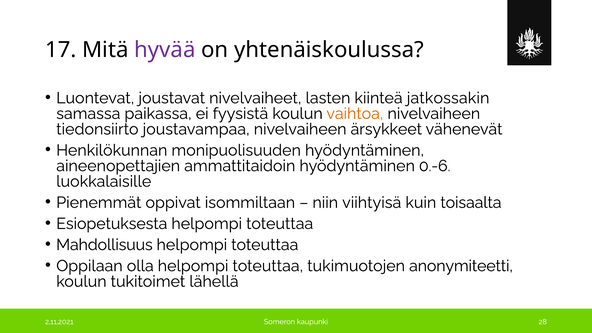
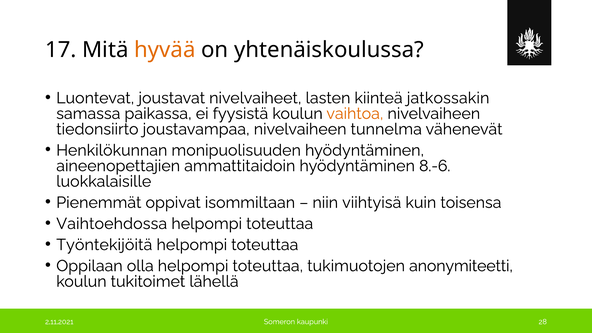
hyvää colour: purple -> orange
ärsykkeet: ärsykkeet -> tunnelma
0.-6: 0.-6 -> 8.-6
toisaalta: toisaalta -> toisensa
Esiopetuksesta: Esiopetuksesta -> Vaihtoehdossa
Mahdollisuus: Mahdollisuus -> Työntekijöitä
